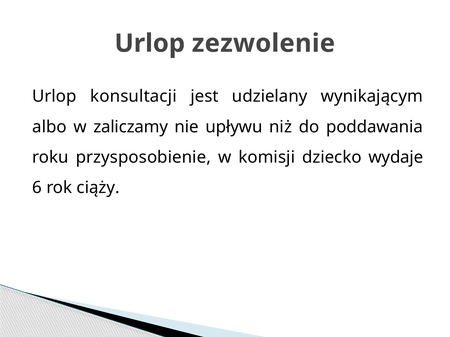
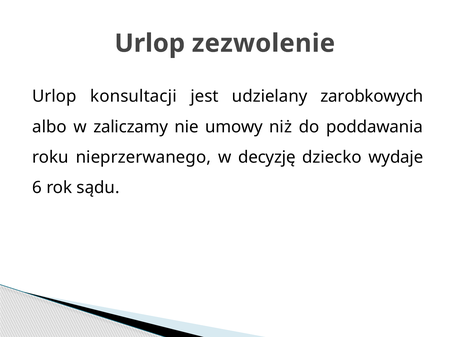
wynikającym: wynikającym -> zarobkowych
upływu: upływu -> umowy
przysposobienie: przysposobienie -> nieprzerwanego
komisji: komisji -> decyzję
ciąży: ciąży -> sądu
